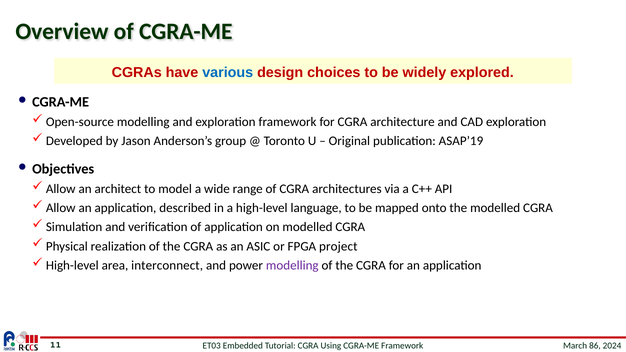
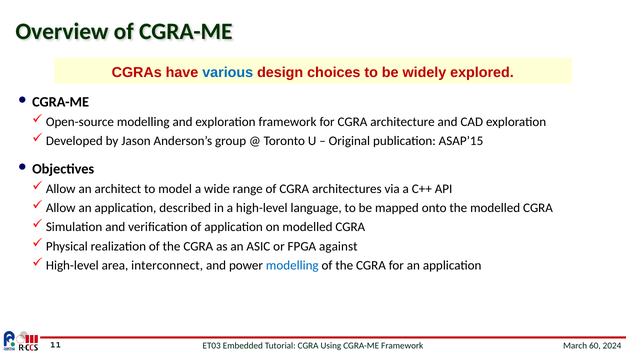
ASAP’19: ASAP’19 -> ASAP’15
project: project -> against
modelling at (292, 265) colour: purple -> blue
86: 86 -> 60
